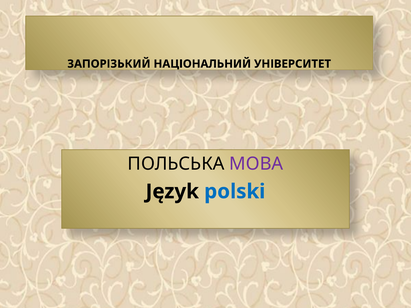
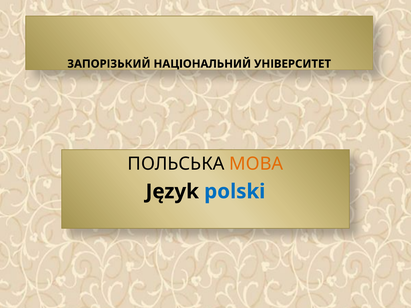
МОВА colour: purple -> orange
